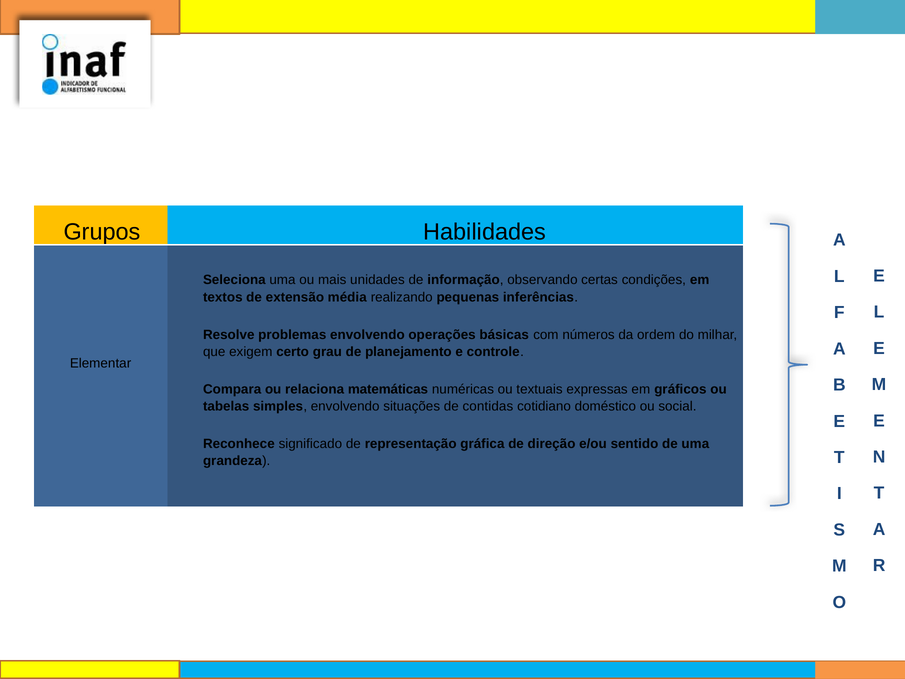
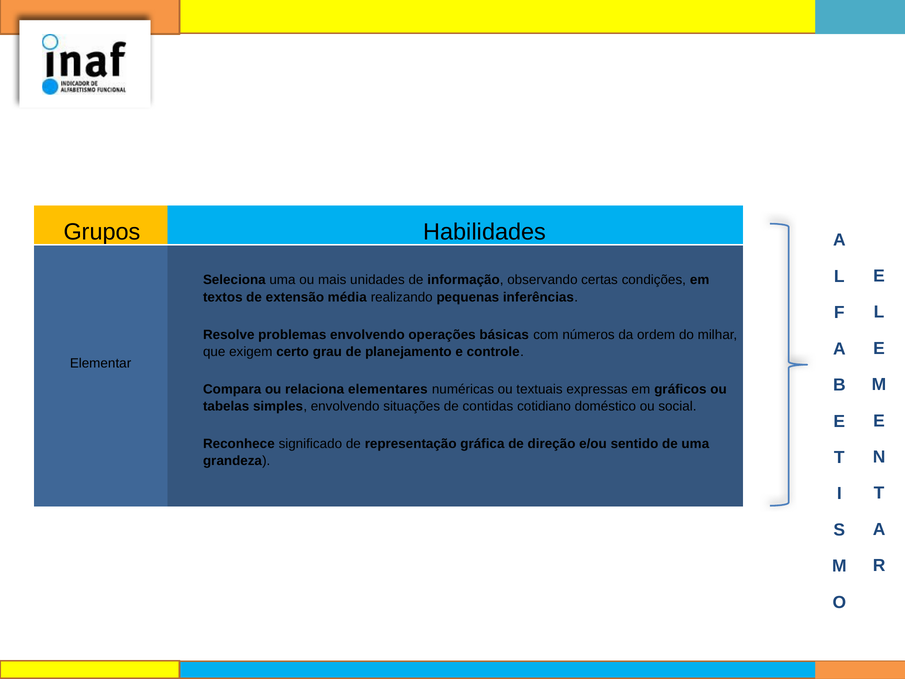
matemáticas: matemáticas -> elementares
